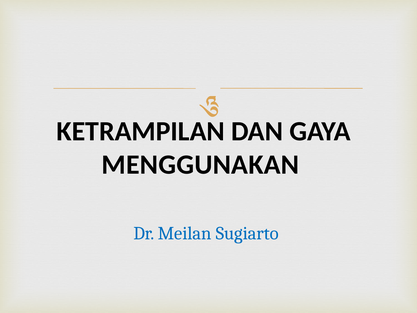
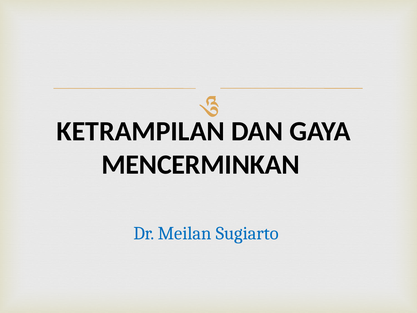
MENGGUNAKAN: MENGGUNAKAN -> MENCERMINKAN
